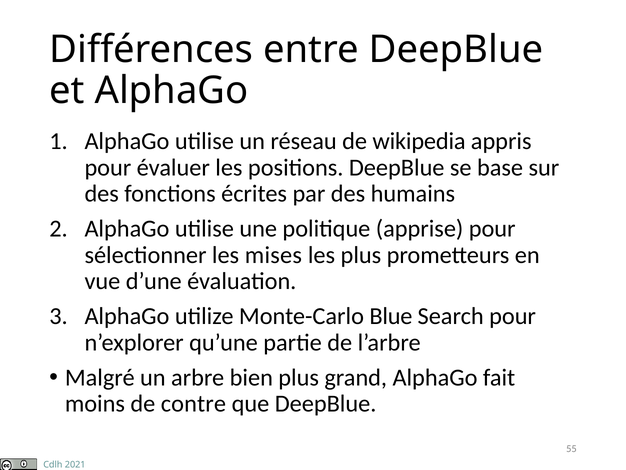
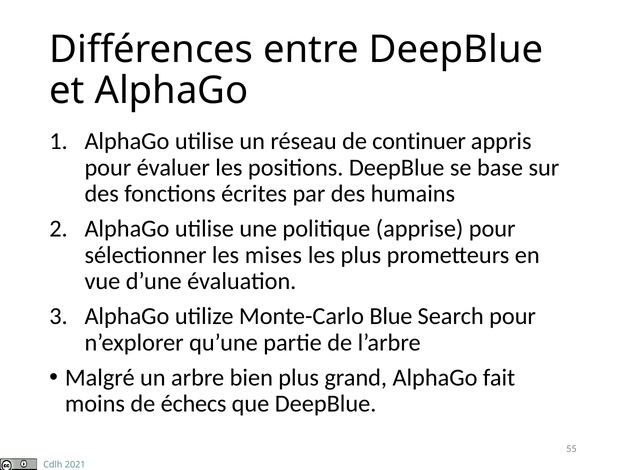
wikipedia: wikipedia -> continuer
contre: contre -> échecs
